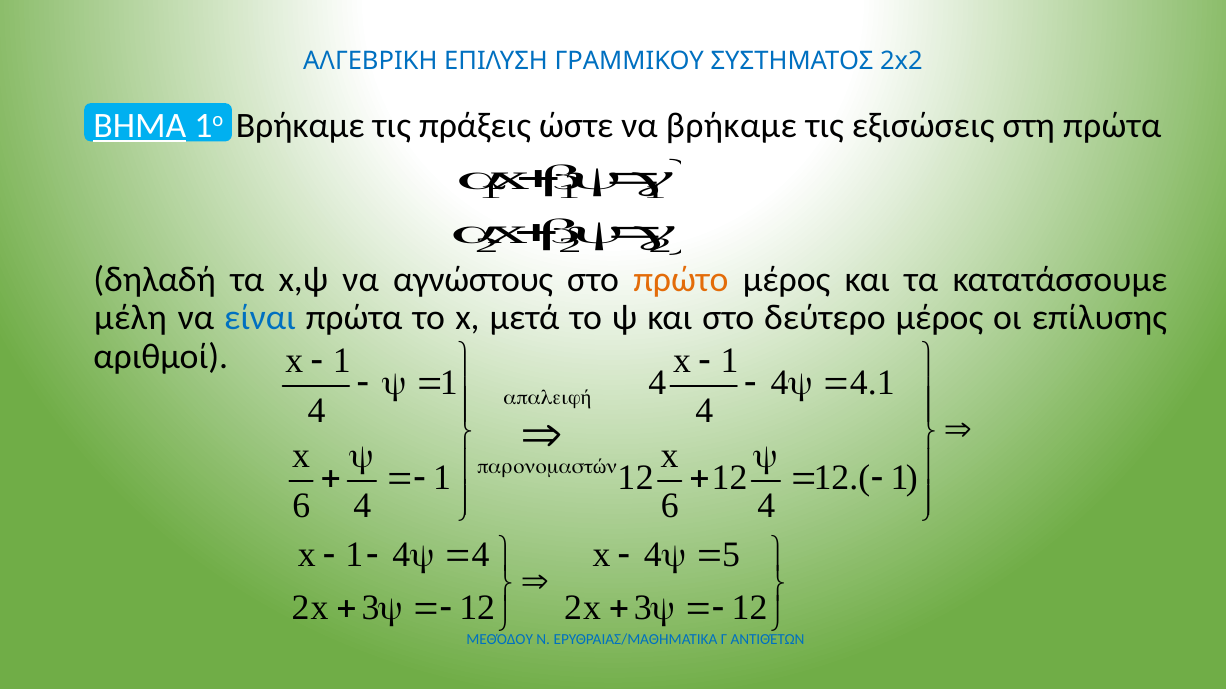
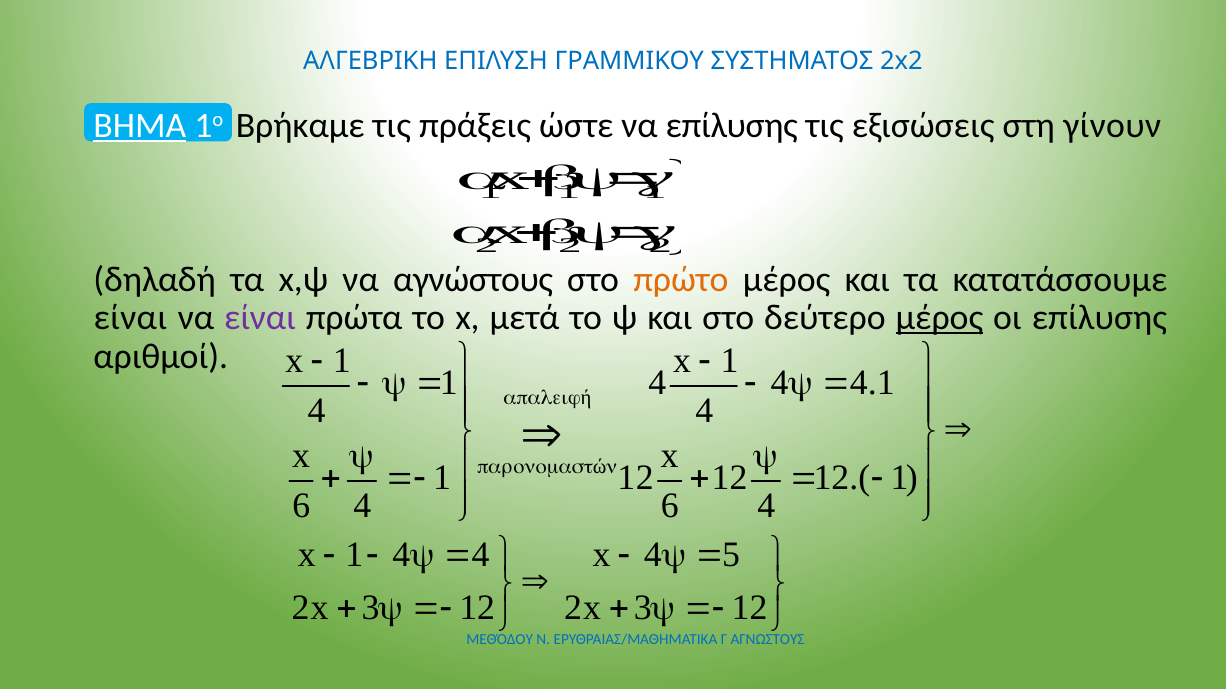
να βρήκαμε: βρήκαμε -> επίλυσης
στη πρώτα: πρώτα -> γίνουν
μέλη at (130, 318): μέλη -> είναι
είναι at (260, 318) colour: blue -> purple
μέρος at (939, 318) underline: none -> present
ΑΝΤΙΘΈΤΩΝ: ΑΝΤΙΘΈΤΩΝ -> ΑΓΝΩΣΤΟΥΣ
